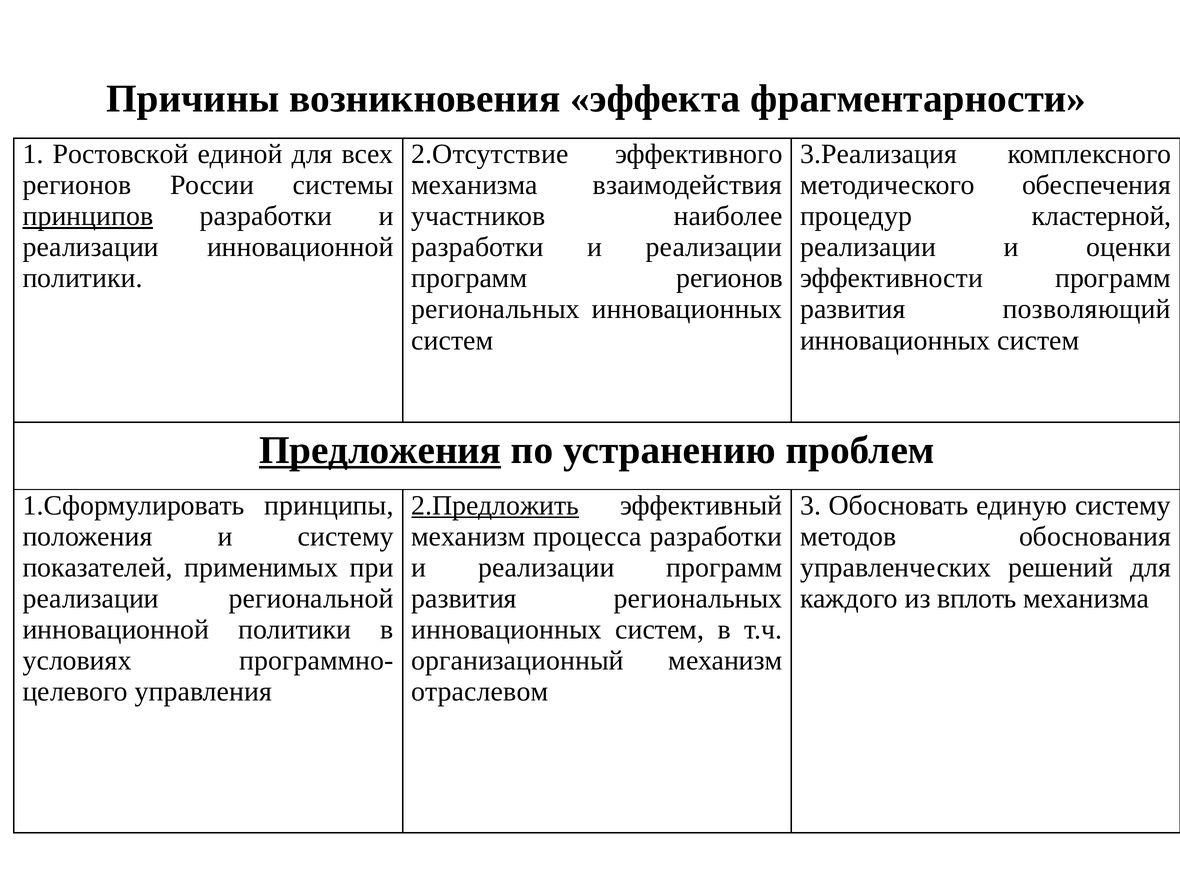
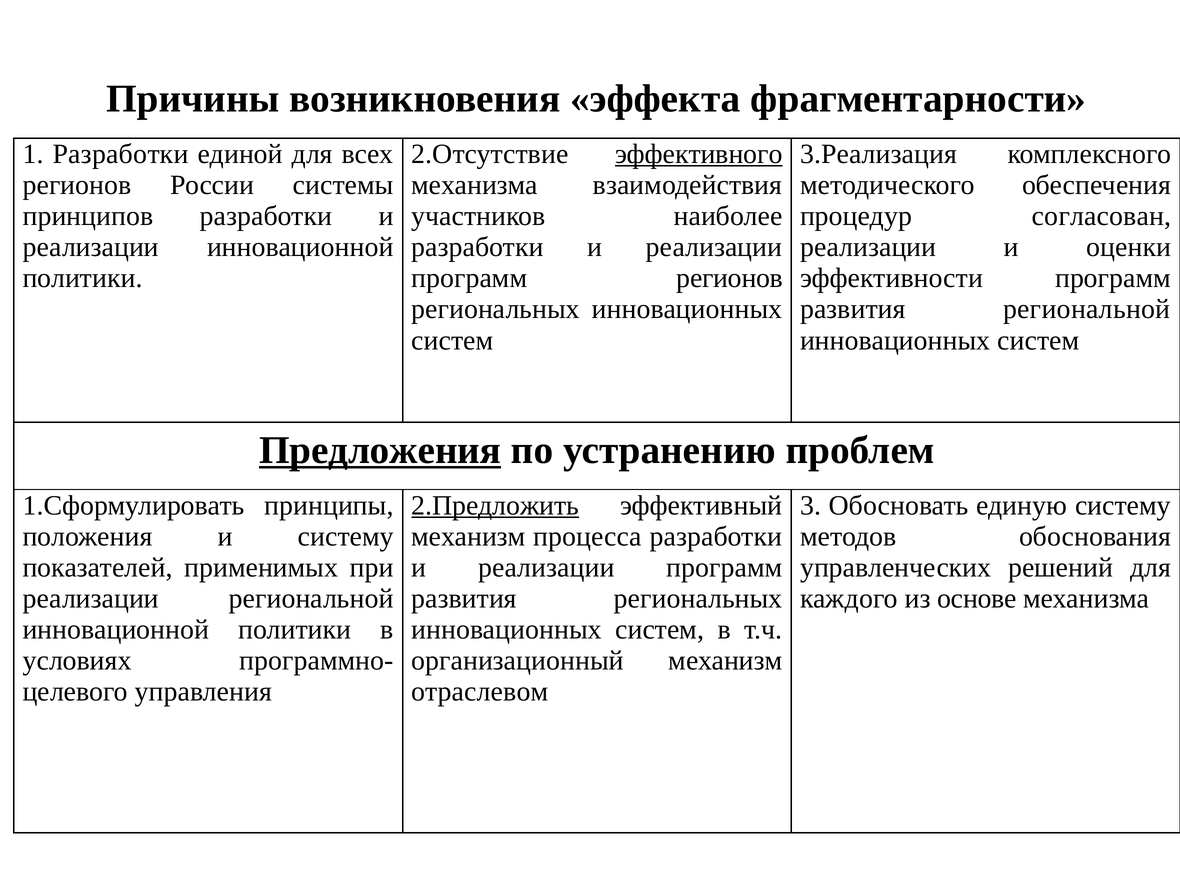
1 Ростовской: Ростовской -> Разработки
эффективного underline: none -> present
принципов underline: present -> none
кластерной: кластерной -> согласован
развития позволяющий: позволяющий -> региональной
вплоть: вплоть -> основе
